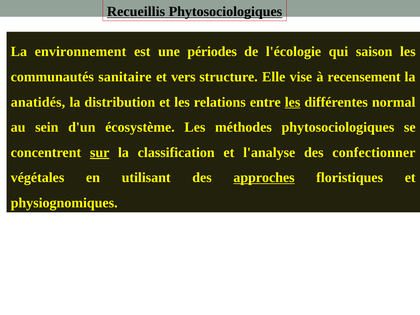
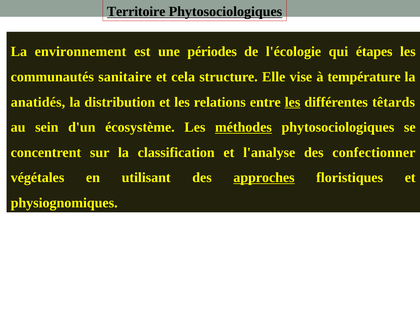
Recueillis: Recueillis -> Territoire
saison: saison -> étapes
vers: vers -> cela
recensement: recensement -> température
normal: normal -> têtards
méthodes underline: none -> present
sur underline: present -> none
